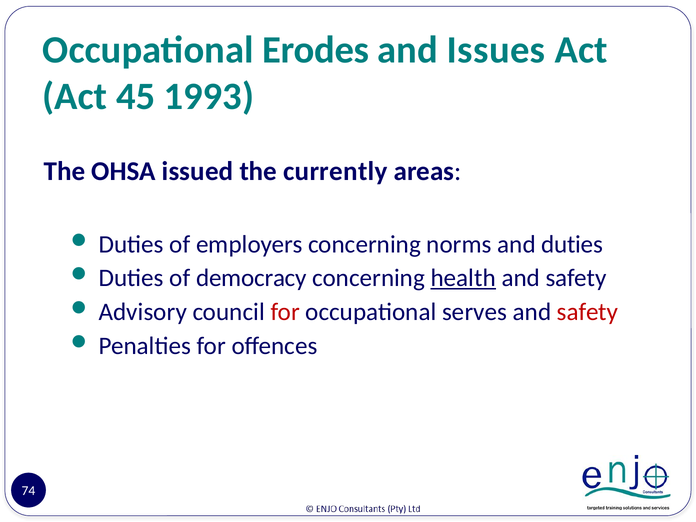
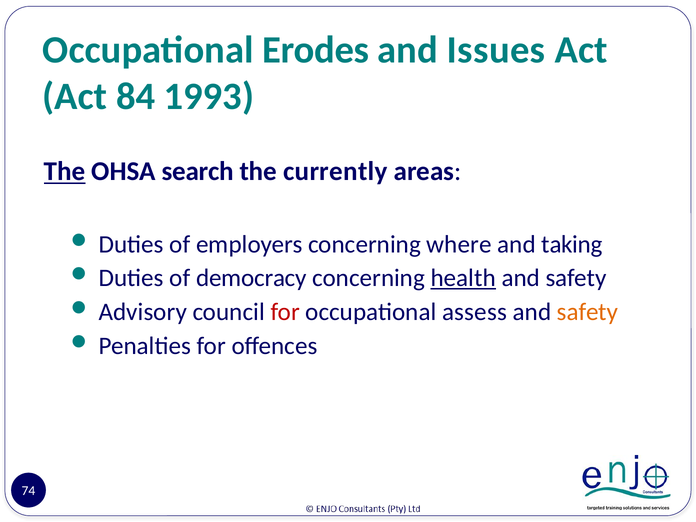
45: 45 -> 84
The at (65, 171) underline: none -> present
issued: issued -> search
norms: norms -> where
and duties: duties -> taking
serves: serves -> assess
safety at (588, 312) colour: red -> orange
